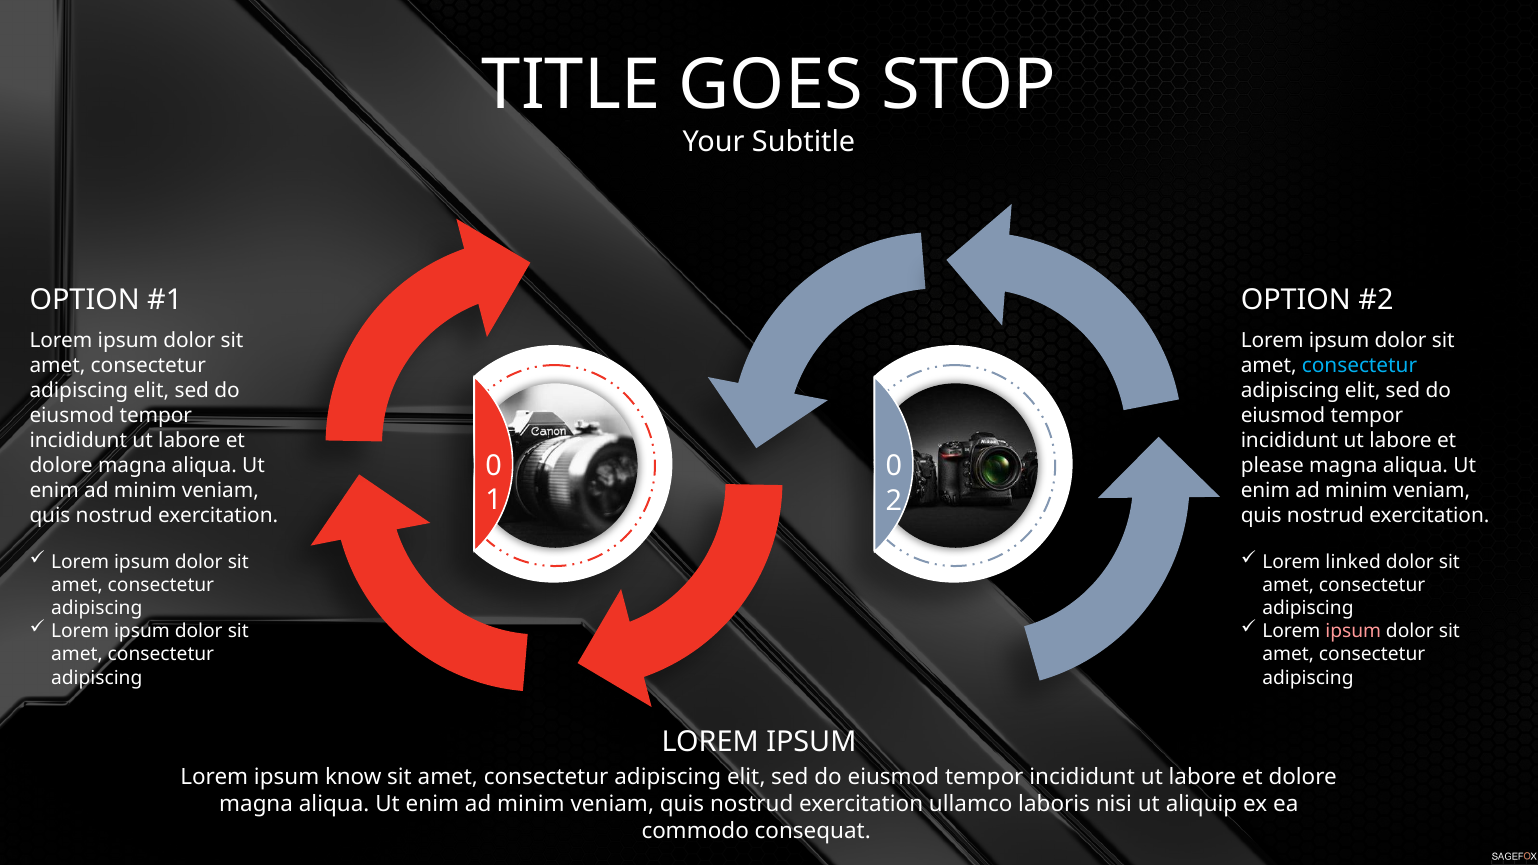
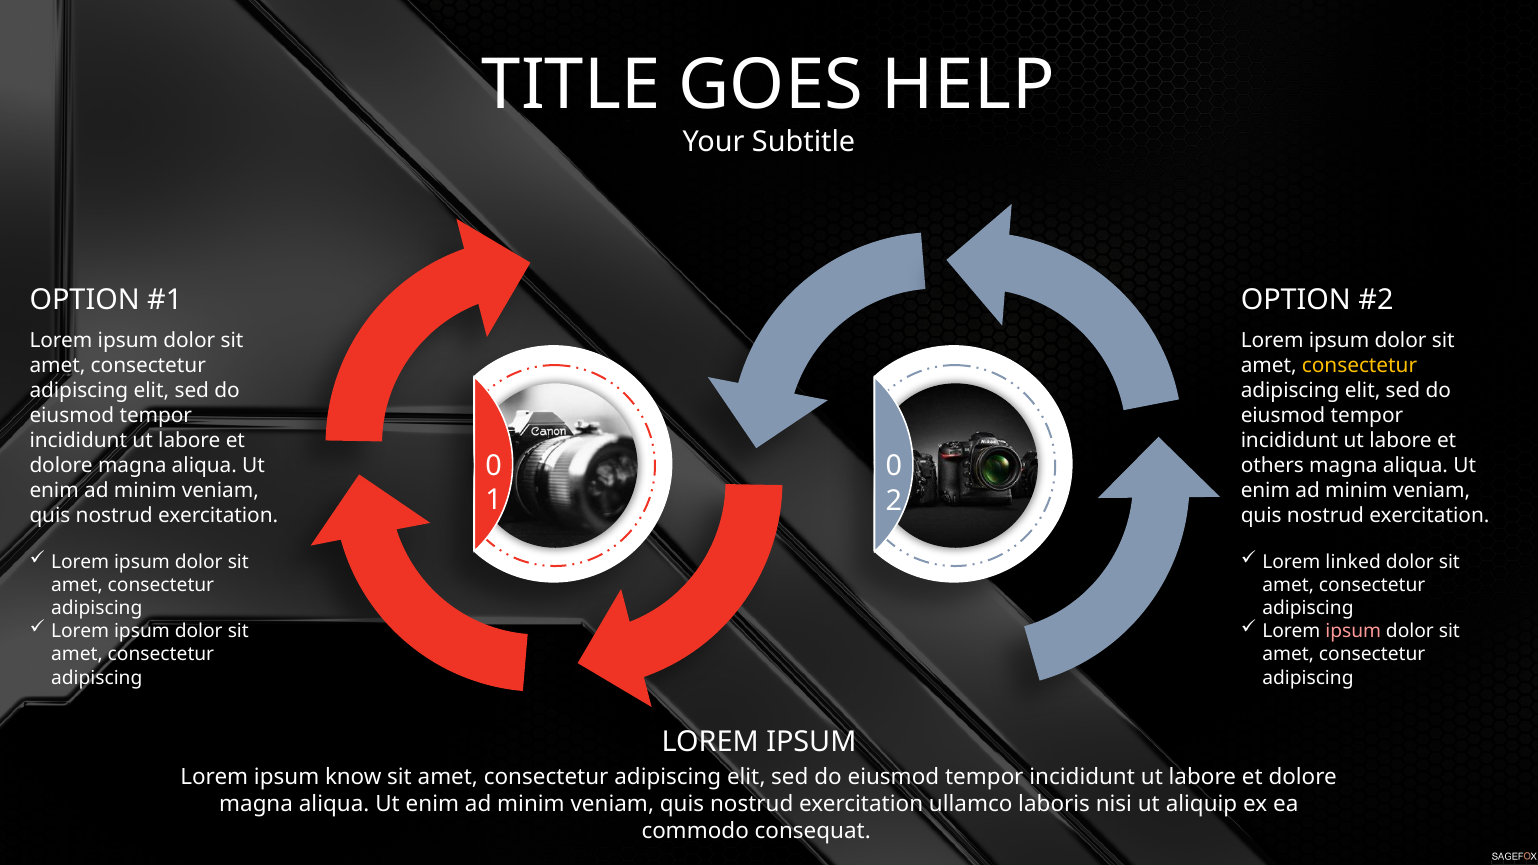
STOP: STOP -> HELP
consectetur at (1360, 365) colour: light blue -> yellow
please: please -> others
